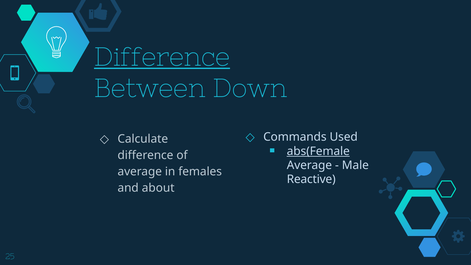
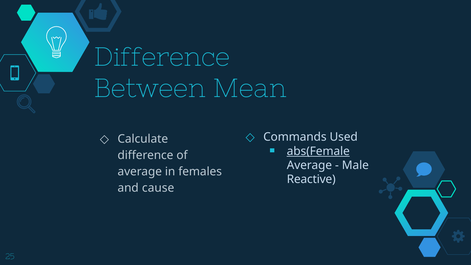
Difference at (162, 57) underline: present -> none
Down: Down -> Mean
about: about -> cause
